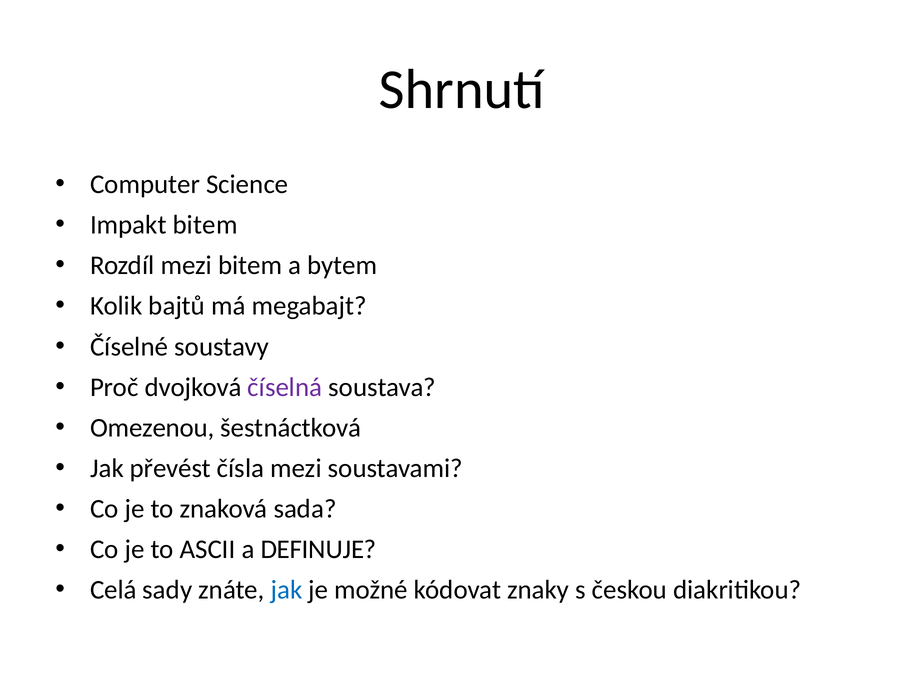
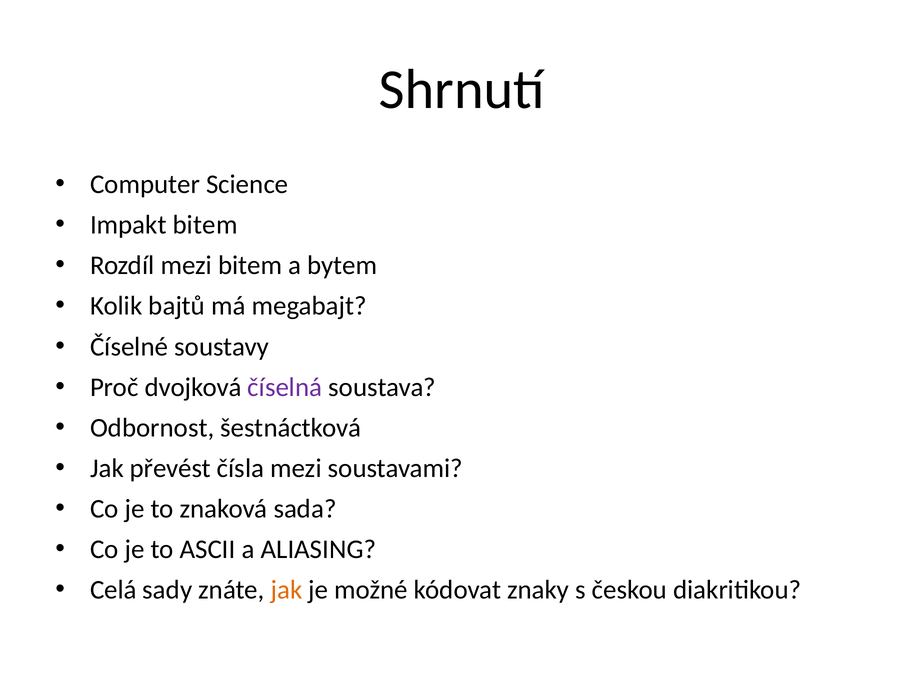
Omezenou: Omezenou -> Odbornost
DEFINUJE: DEFINUJE -> ALIASING
jak at (286, 590) colour: blue -> orange
